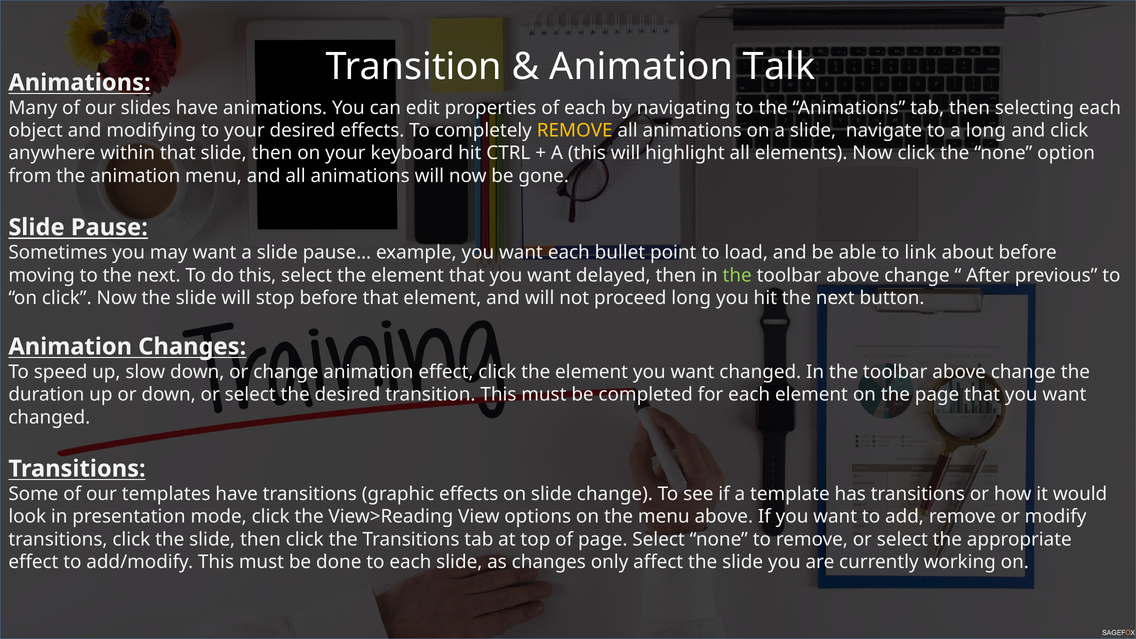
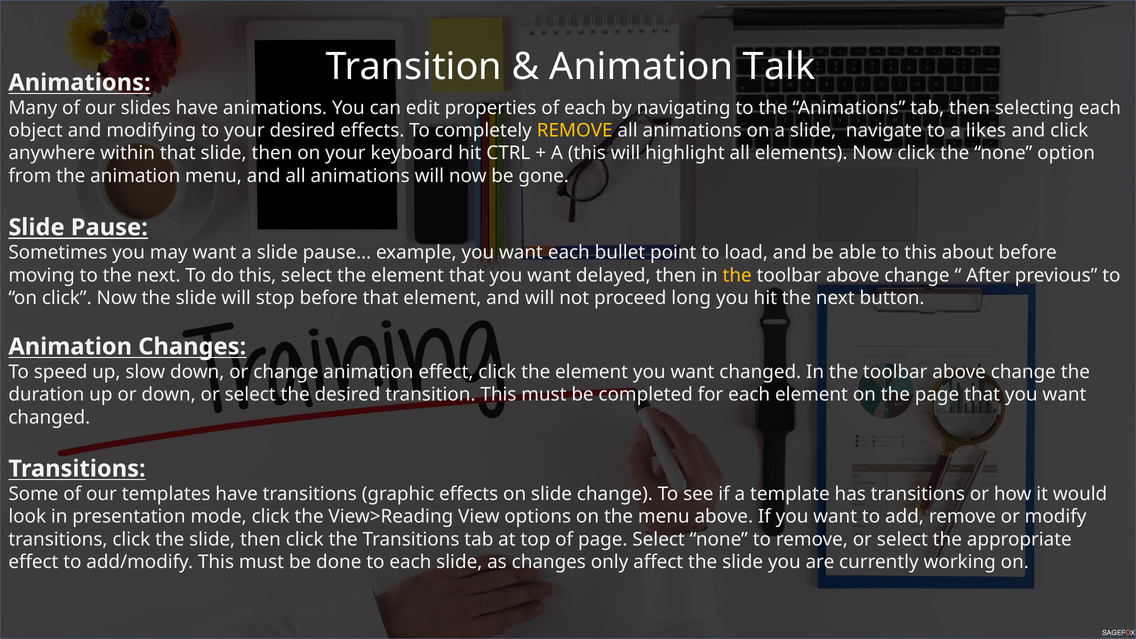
a long: long -> likes
to link: link -> this
the at (737, 275) colour: light green -> yellow
